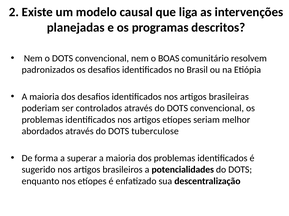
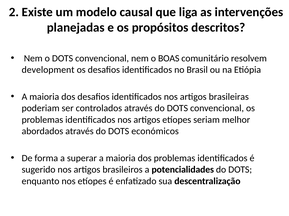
programas: programas -> propósitos
padronizados: padronizados -> development
tuberculose: tuberculose -> económicos
